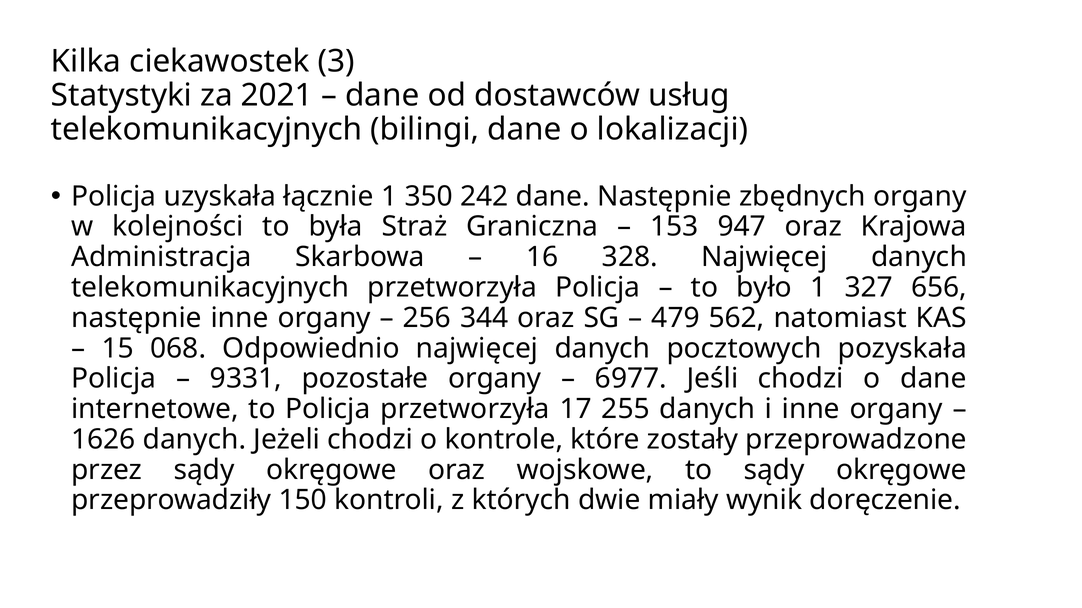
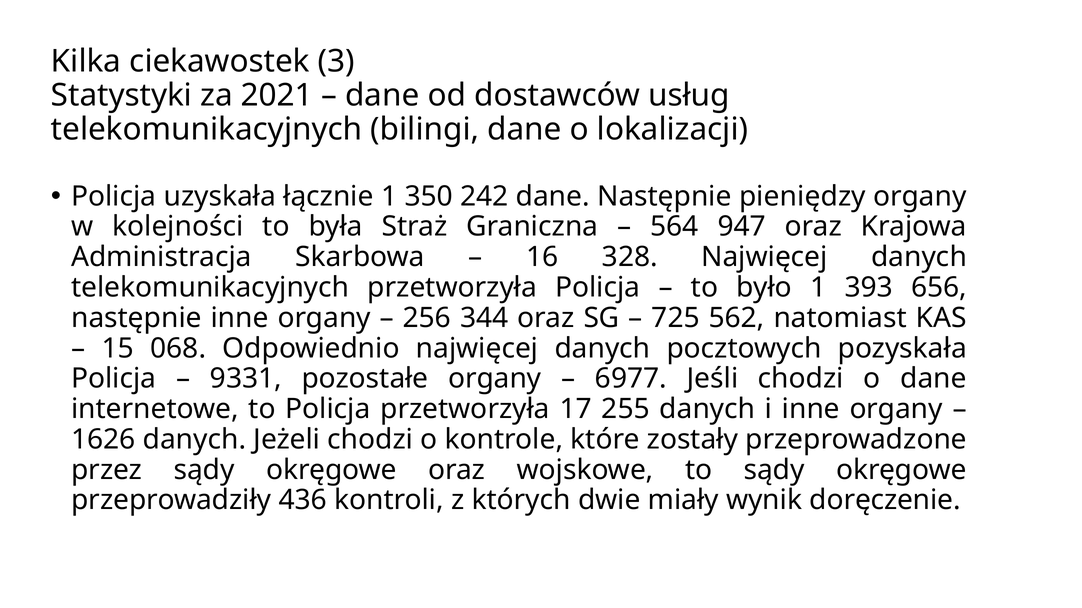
zbędnych: zbędnych -> pieniędzy
153: 153 -> 564
327: 327 -> 393
479: 479 -> 725
150: 150 -> 436
